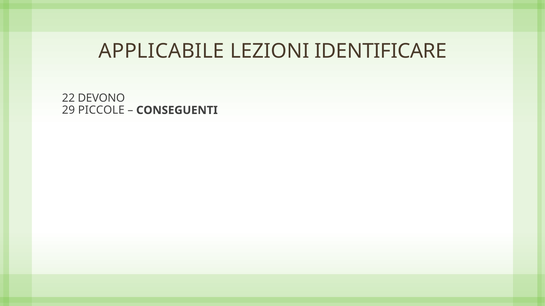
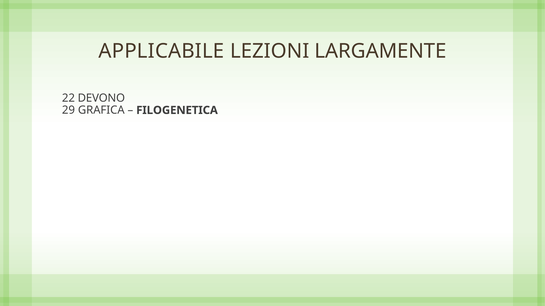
IDENTIFICARE: IDENTIFICARE -> LARGAMENTE
PICCOLE: PICCOLE -> GRAFICA
CONSEGUENTI: CONSEGUENTI -> FILOGENETICA
